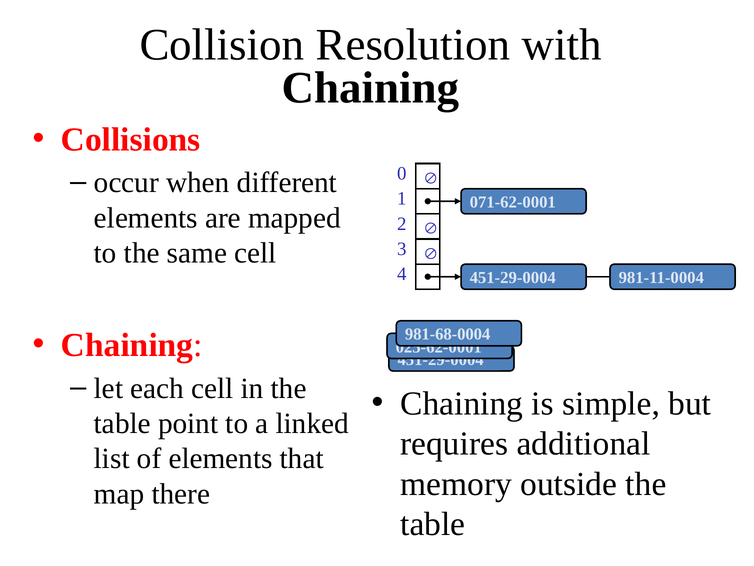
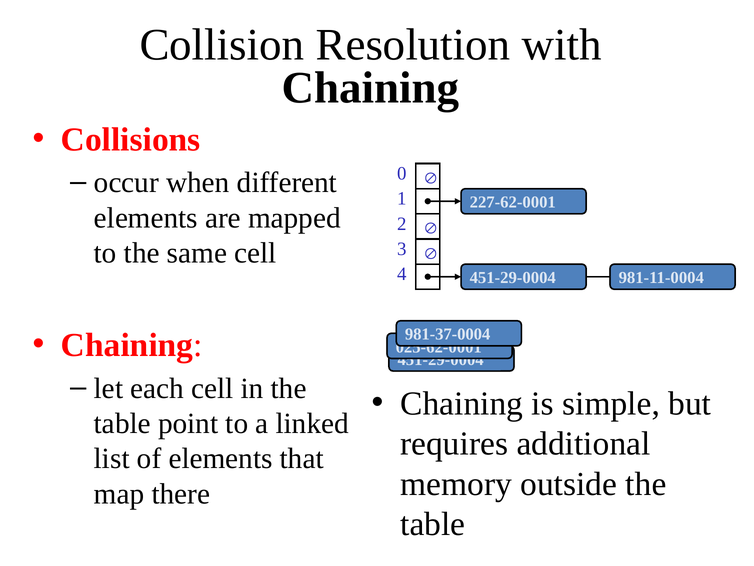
071-62-0001: 071-62-0001 -> 227-62-0001
981-68-0004: 981-68-0004 -> 981-37-0004
